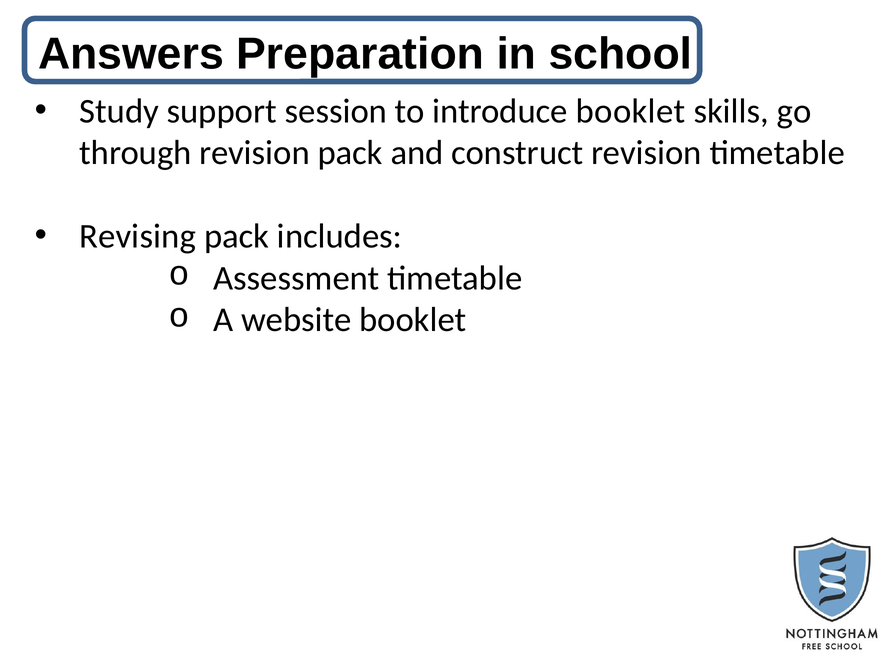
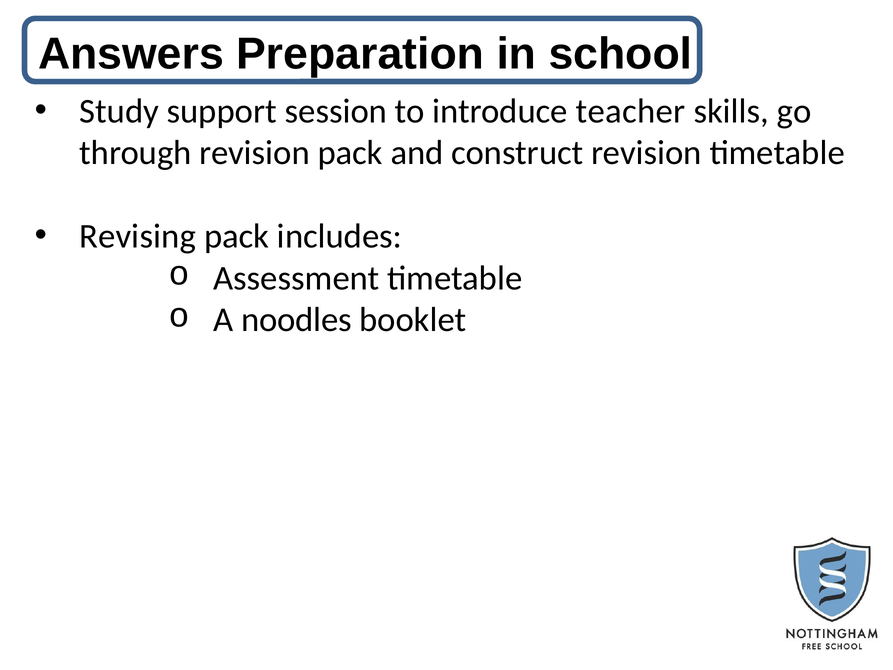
introduce booklet: booklet -> teacher
website: website -> noodles
